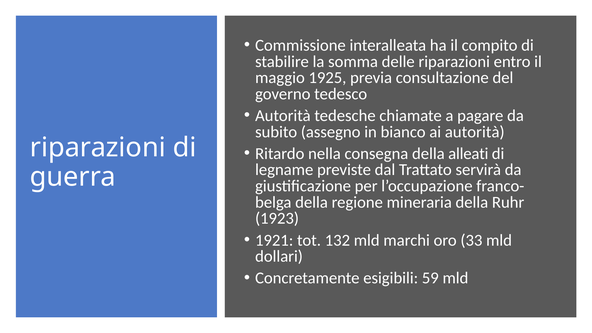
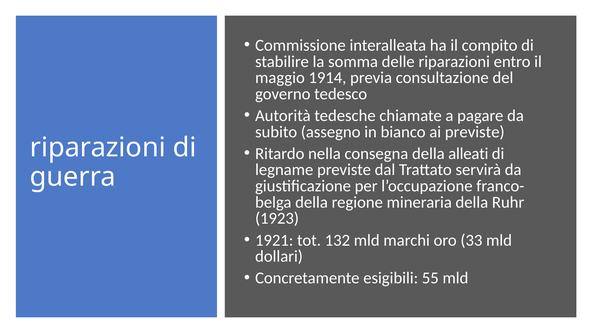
1925: 1925 -> 1914
ai autorità: autorità -> previste
59: 59 -> 55
